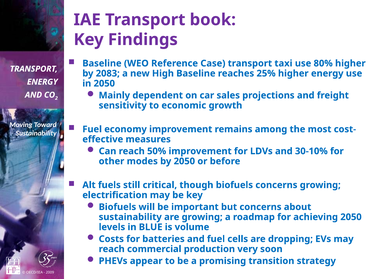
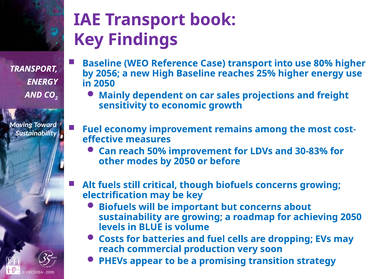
taxi: taxi -> into
2083: 2083 -> 2056
30-10%: 30-10% -> 30-83%
